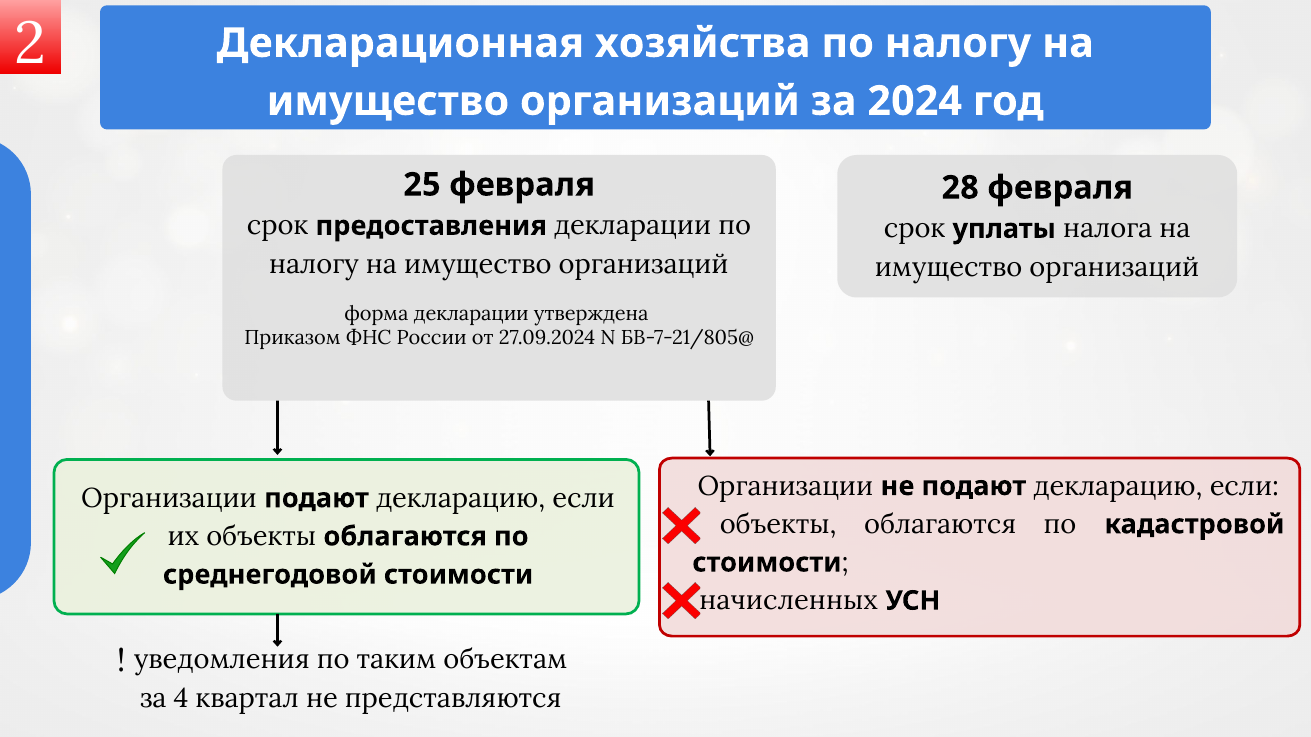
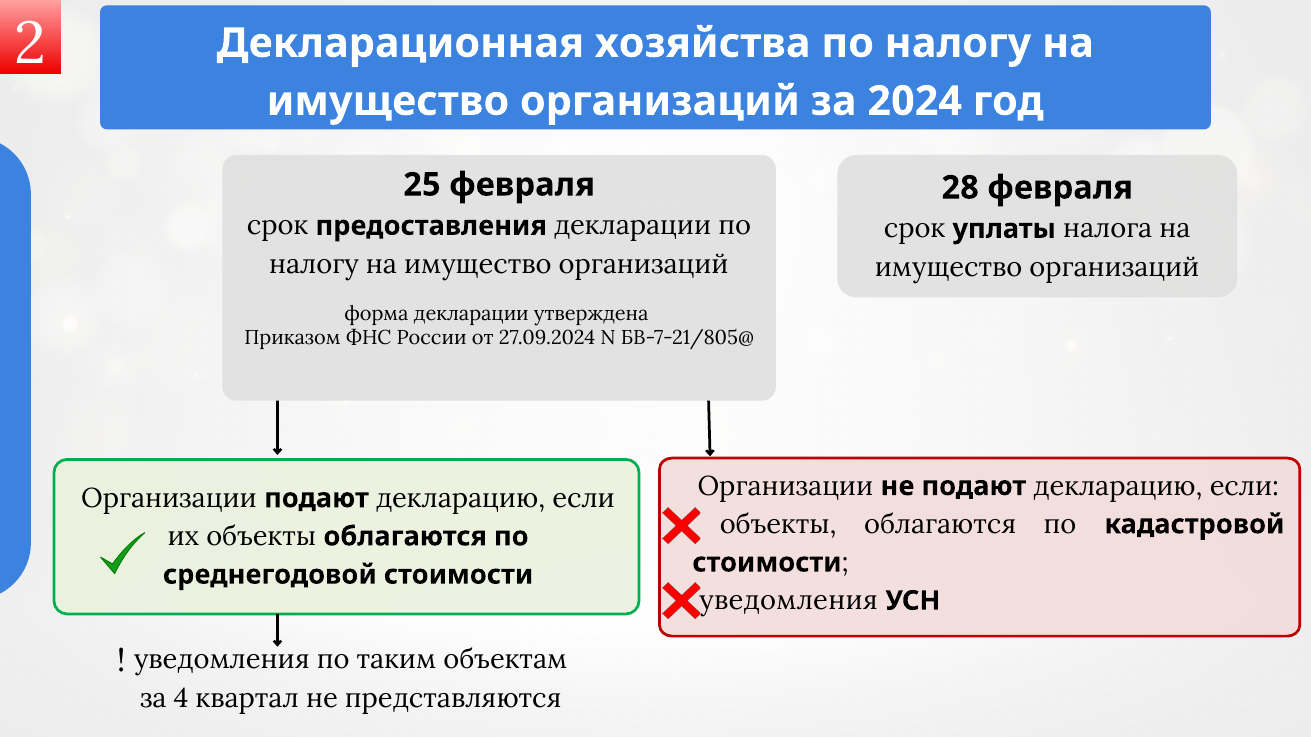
начисленных at (789, 601): начисленных -> уведомления
